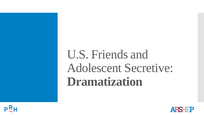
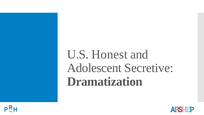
Friends: Friends -> Honest
